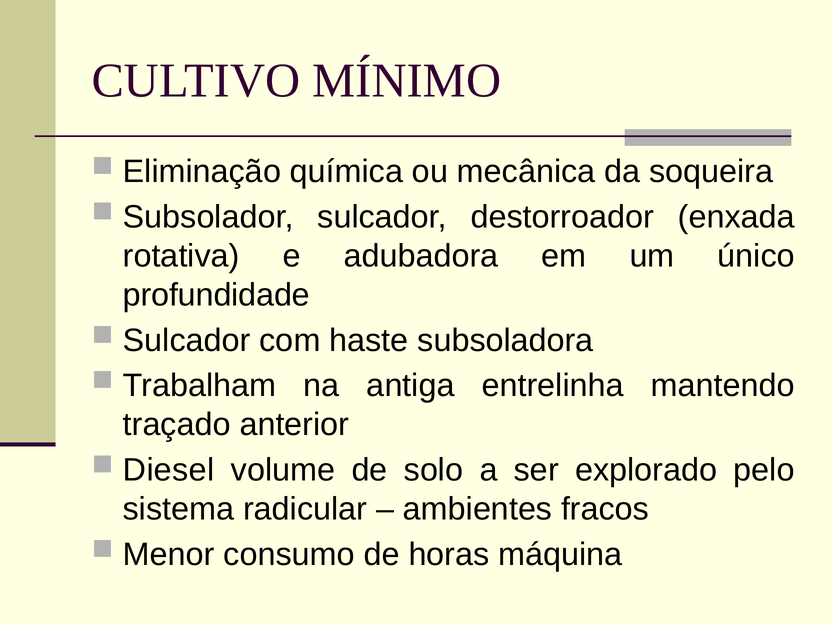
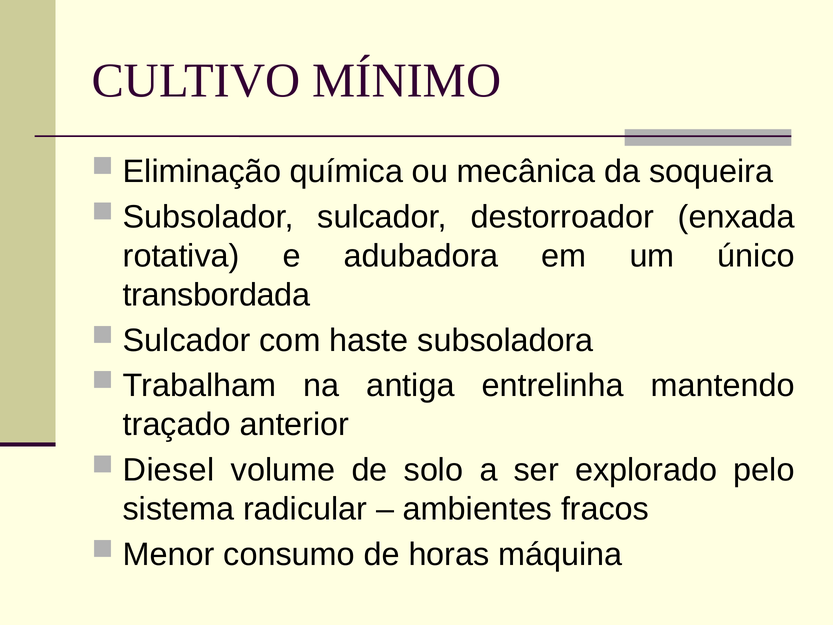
profundidade: profundidade -> transbordada
